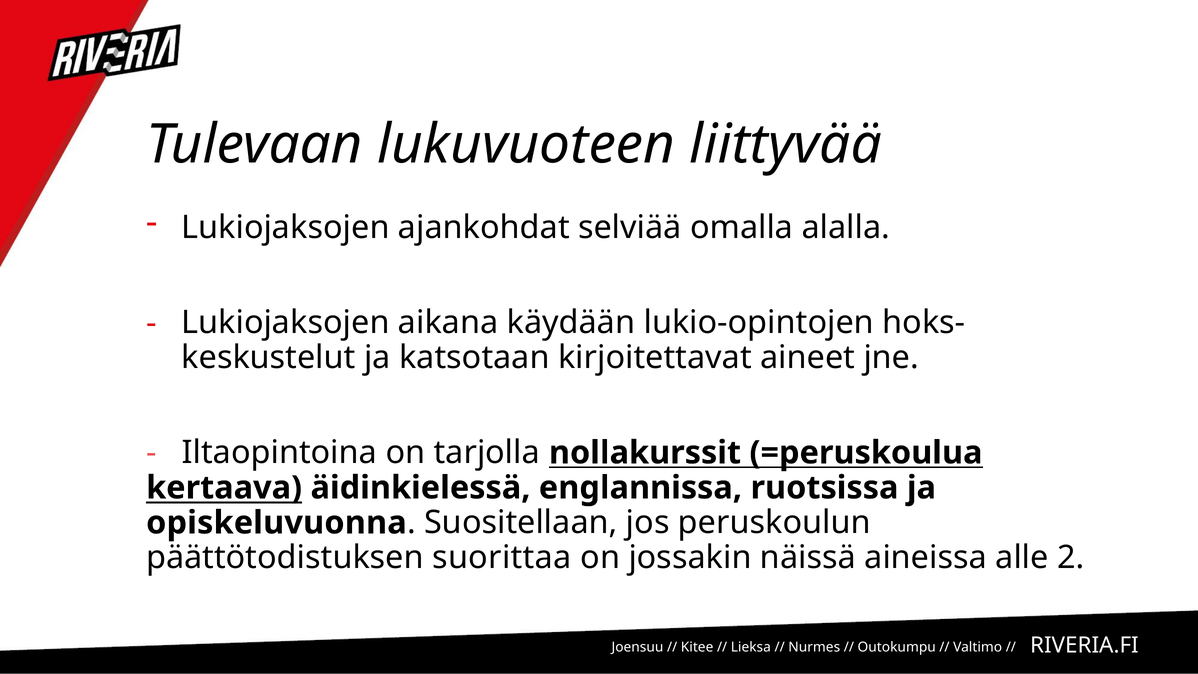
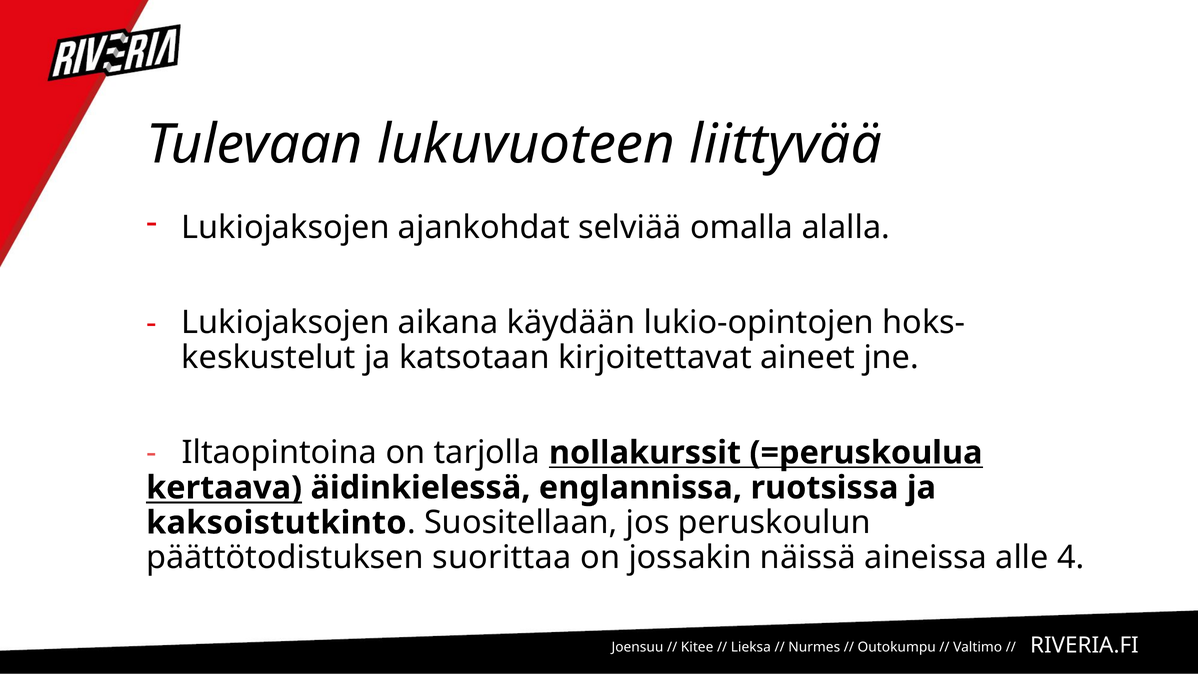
opiskeluvuonna: opiskeluvuonna -> kaksoistutkinto
2: 2 -> 4
